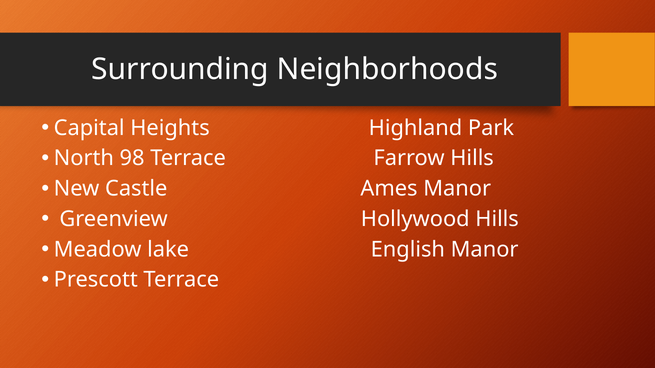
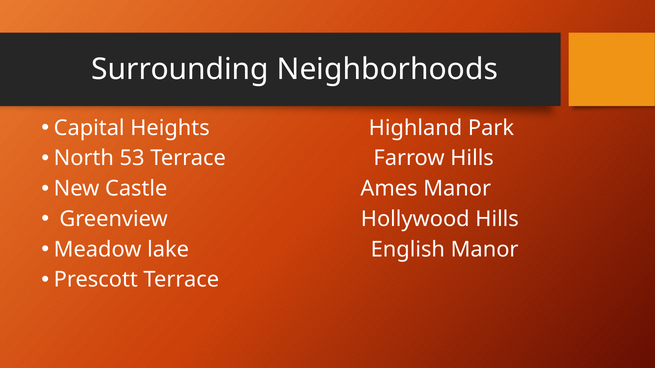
98: 98 -> 53
